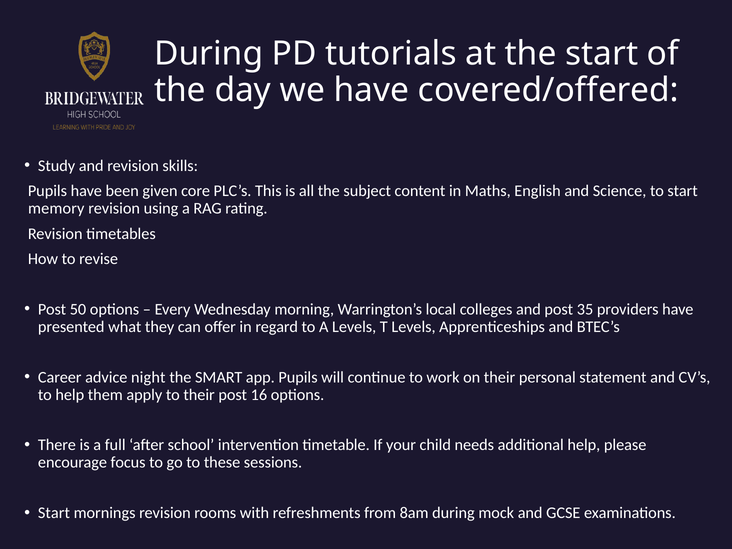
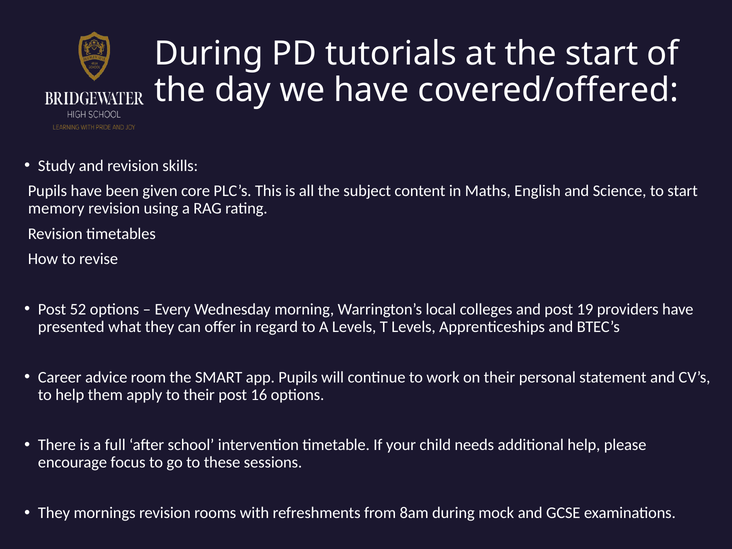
50: 50 -> 52
35: 35 -> 19
night: night -> room
Start at (54, 513): Start -> They
